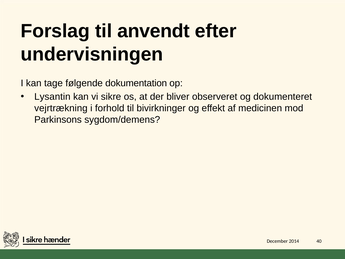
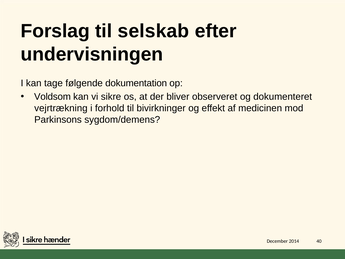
anvendt: anvendt -> selskab
Lysantin: Lysantin -> Voldsom
